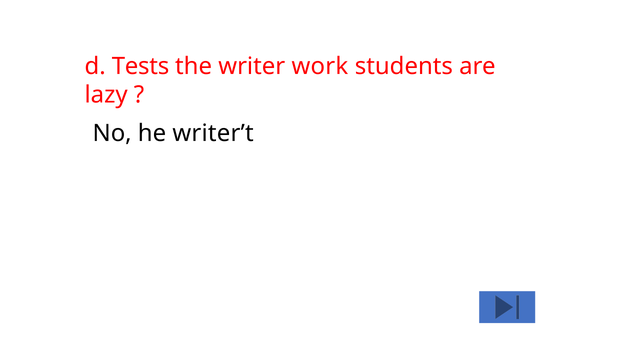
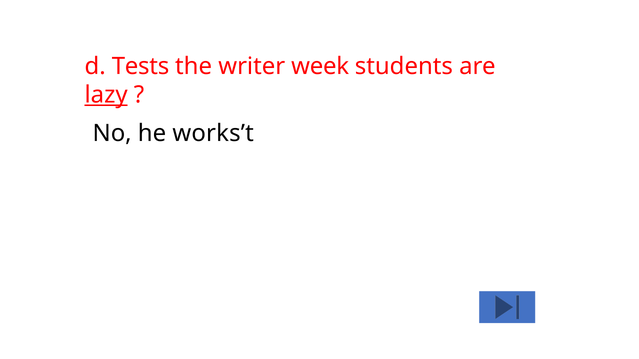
work: work -> week
lazy underline: none -> present
writer’t: writer’t -> works’t
